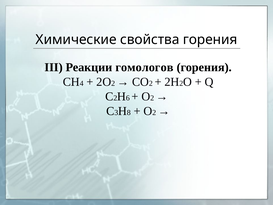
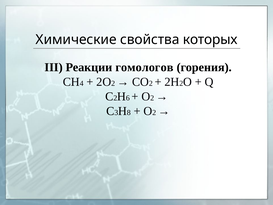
свойства горения: горения -> которых
